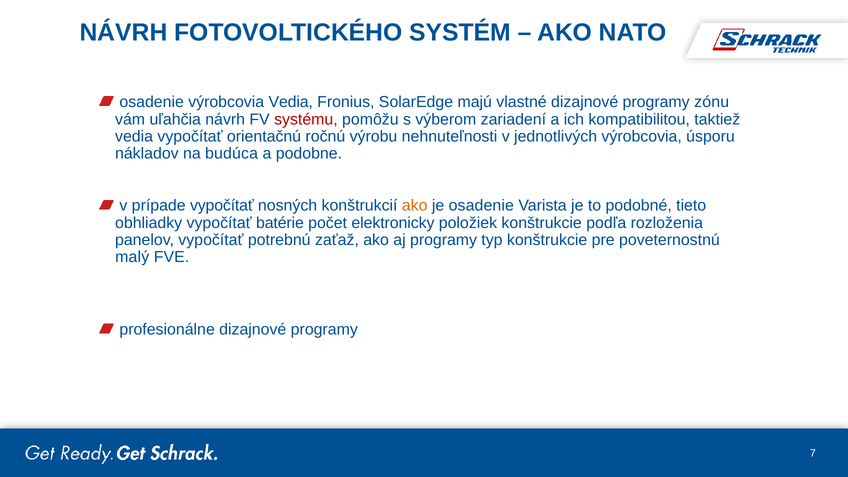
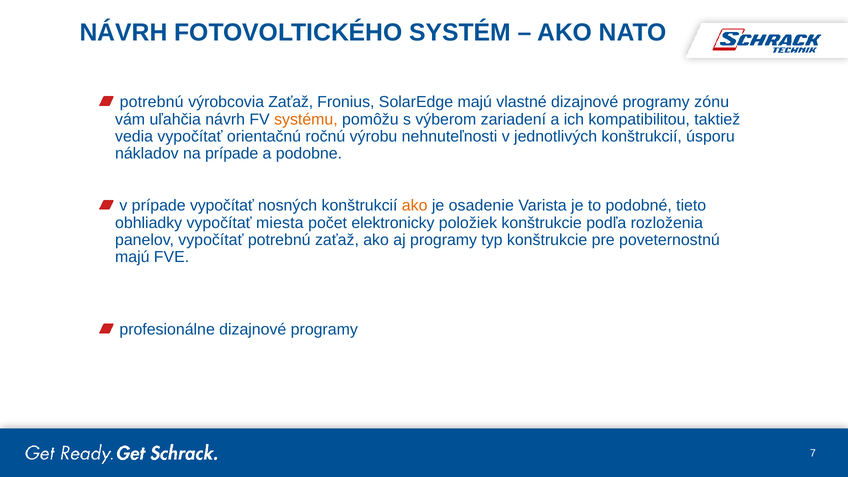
osadenie at (152, 102): osadenie -> potrebnú
výrobcovia Vedia: Vedia -> Zaťaž
systému colour: red -> orange
jednotlivých výrobcovia: výrobcovia -> konštrukcií
na budúca: budúca -> prípade
batérie: batérie -> miesta
malý at (132, 257): malý -> majú
